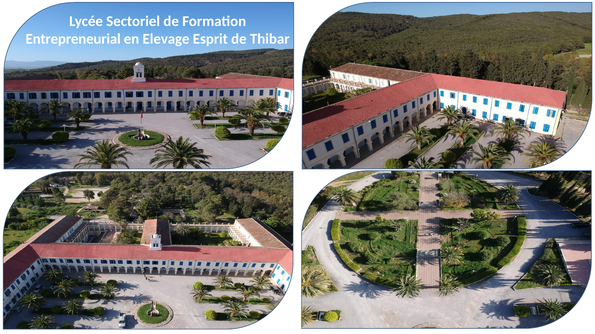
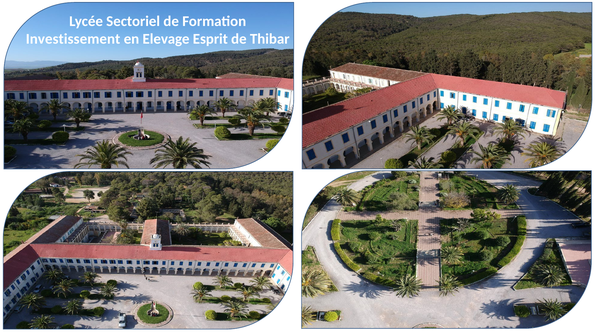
Entrepreneurial: Entrepreneurial -> Investissement
